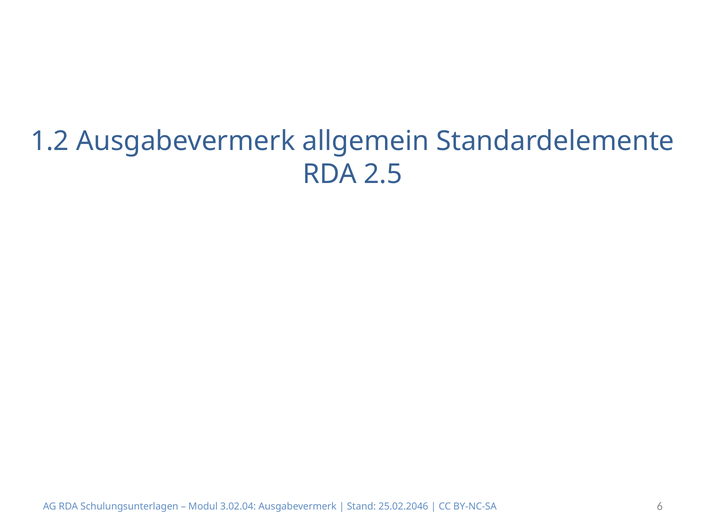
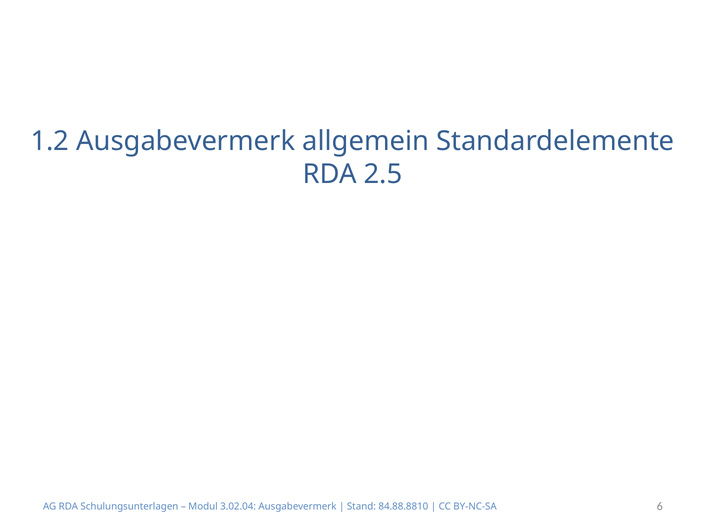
25.02.2046: 25.02.2046 -> 84.88.8810
